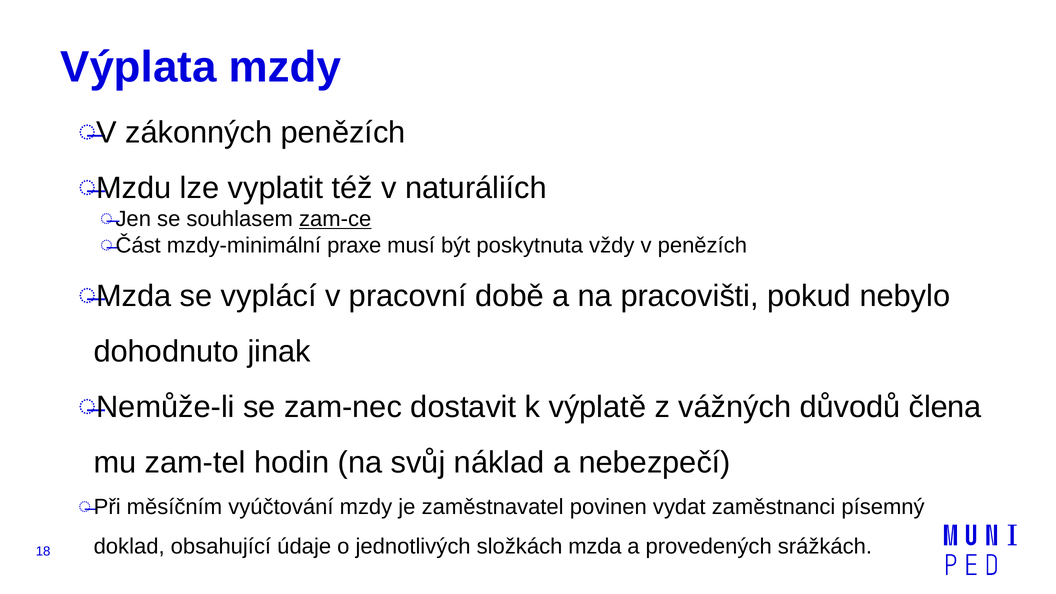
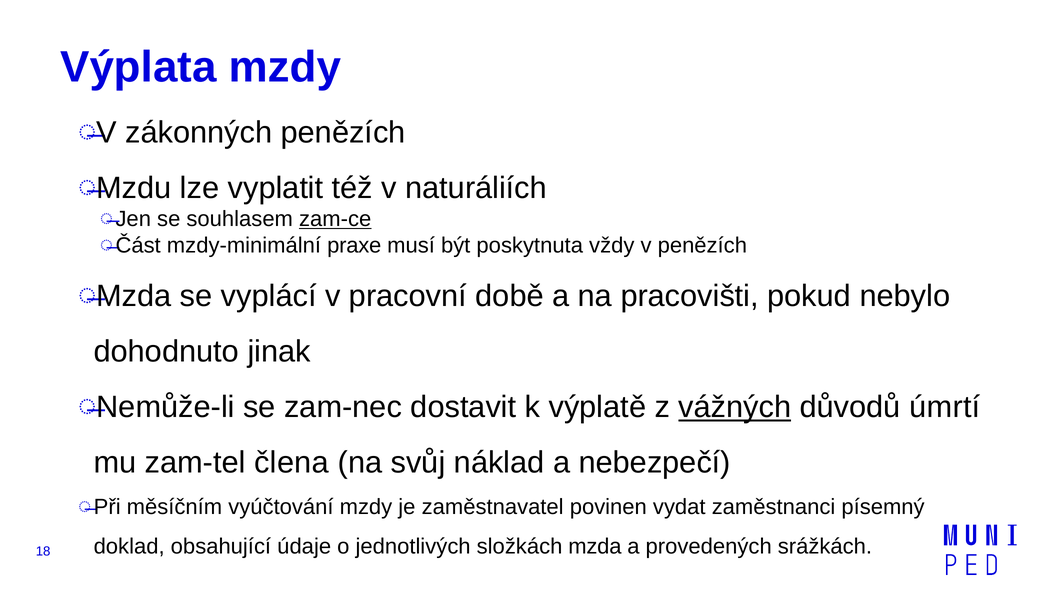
vážných underline: none -> present
člena: člena -> úmrtí
hodin: hodin -> člena
